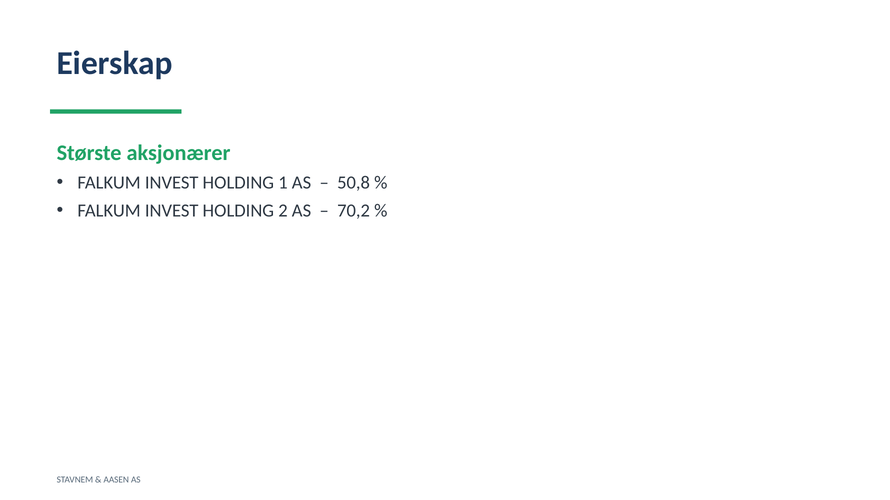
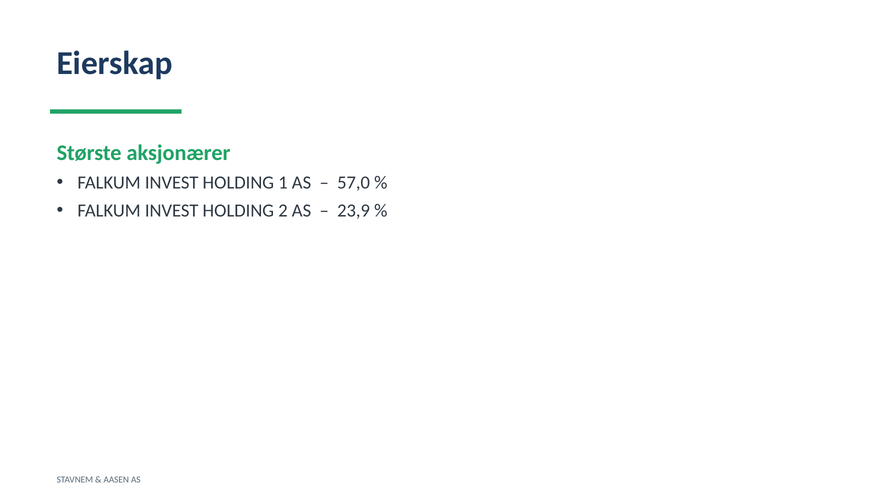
50,8: 50,8 -> 57,0
70,2: 70,2 -> 23,9
